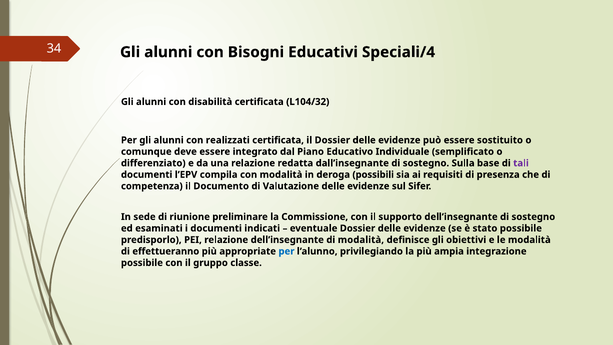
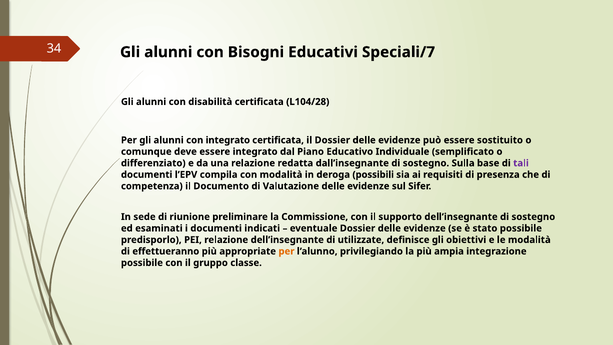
Speciali/4: Speciali/4 -> Speciali/7
L104/32: L104/32 -> L104/28
con realizzati: realizzati -> integrato
di modalità: modalità -> utilizzate
per at (287, 251) colour: blue -> orange
